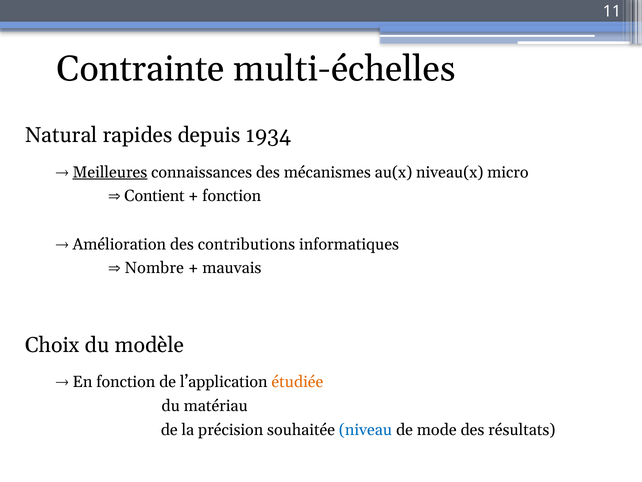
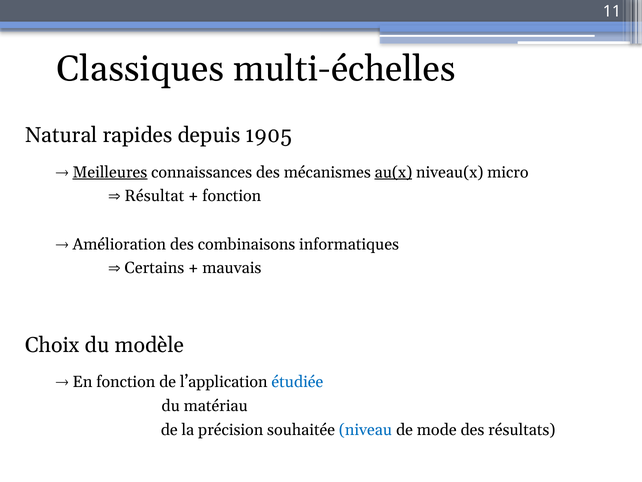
Contrainte: Contrainte -> Classiques
1934: 1934 -> 1905
au(x underline: none -> present
Contient: Contient -> Résultat
contributions: contributions -> combinaisons
Nombre: Nombre -> Certains
étudiée colour: orange -> blue
